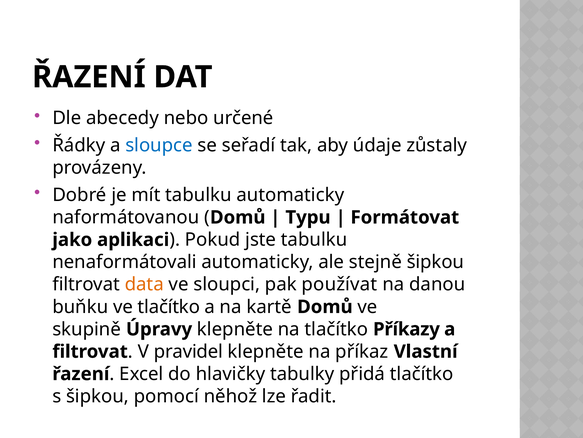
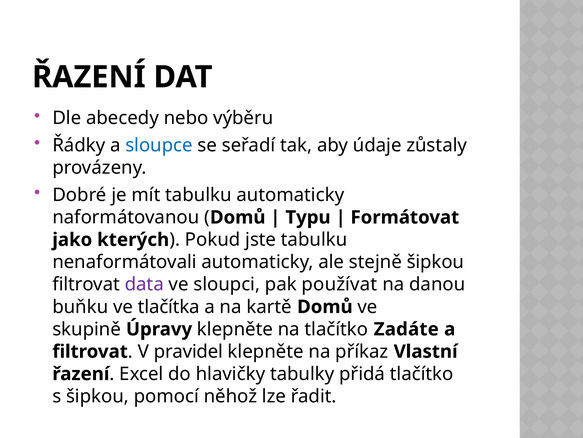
určené: určené -> výběru
aplikaci: aplikaci -> kterých
data colour: orange -> purple
ve tlačítko: tlačítko -> tlačítka
Příkazy: Příkazy -> Zadáte
